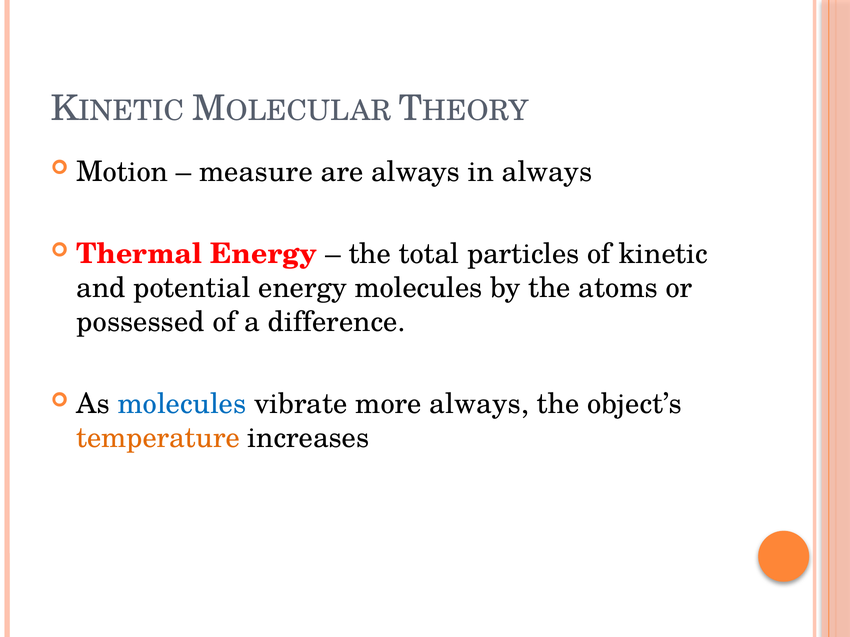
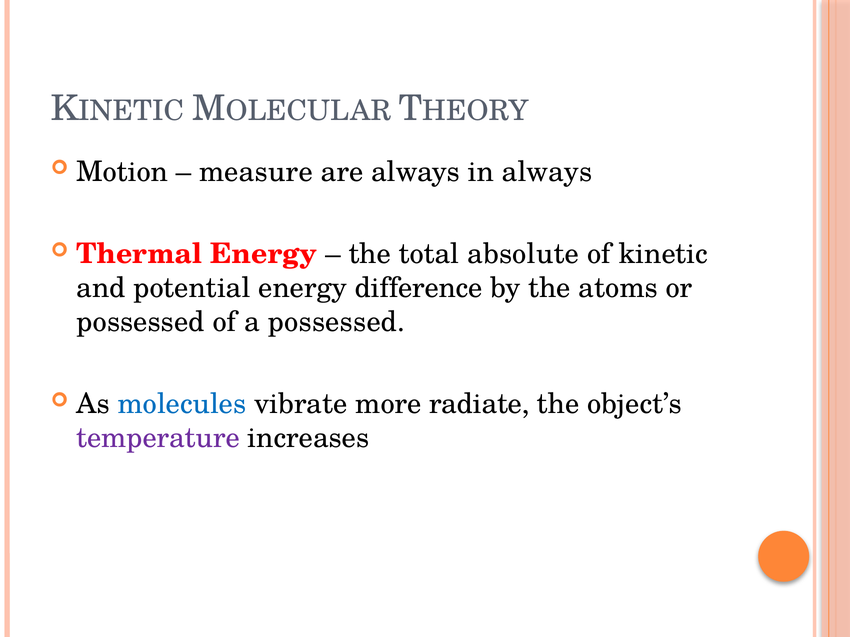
particles: particles -> absolute
energy molecules: molecules -> difference
a difference: difference -> possessed
more always: always -> radiate
temperature colour: orange -> purple
